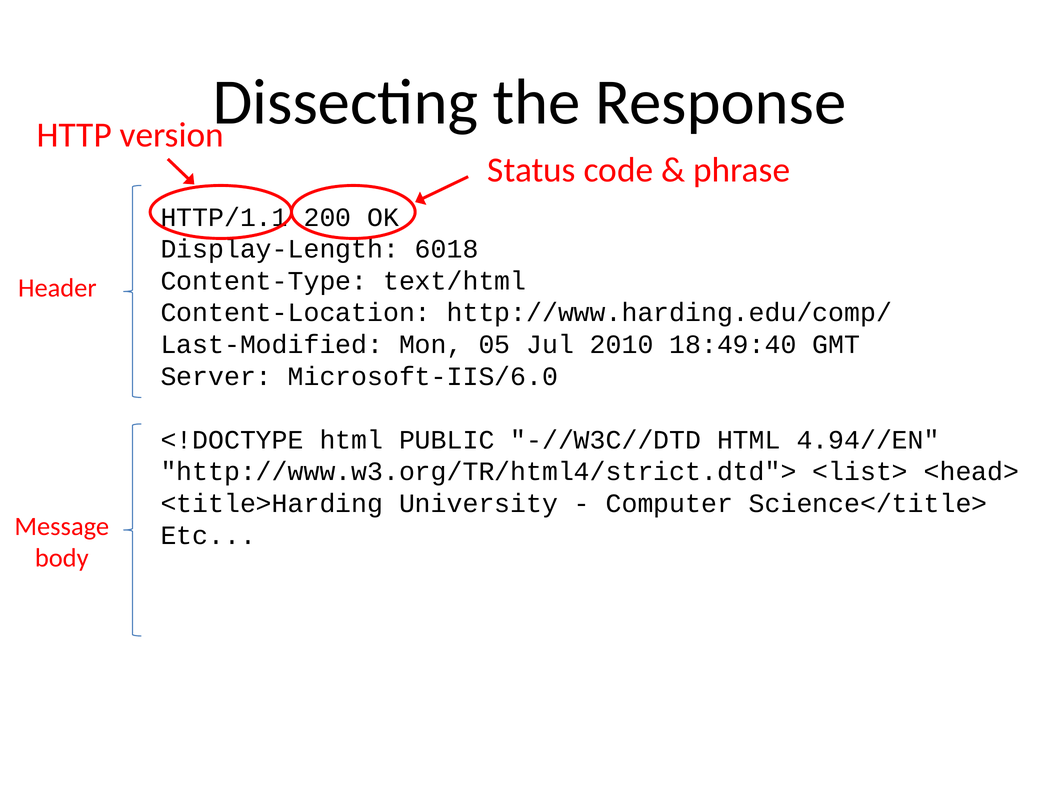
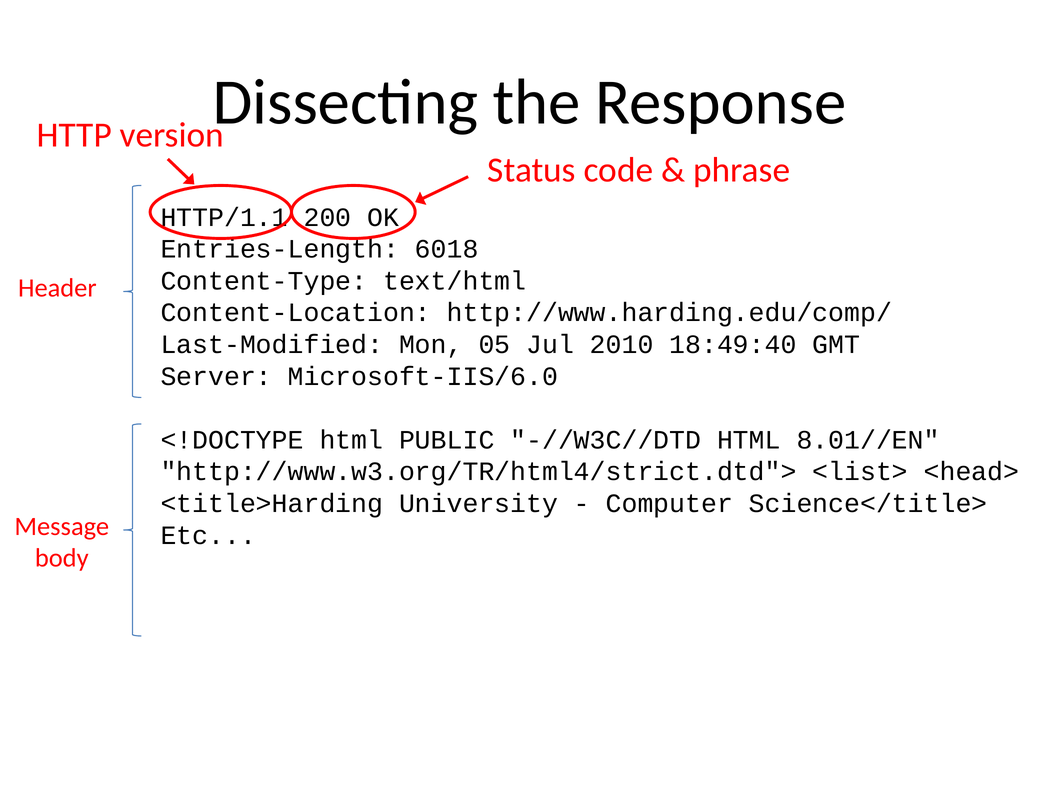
Display-Length: Display-Length -> Entries-Length
4.94//EN: 4.94//EN -> 8.01//EN
